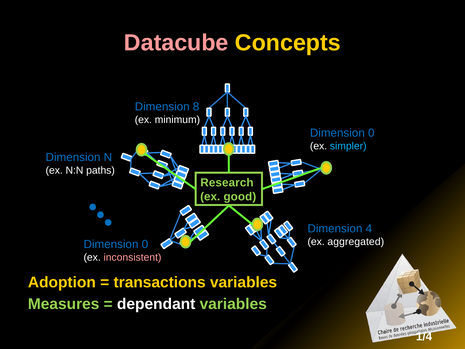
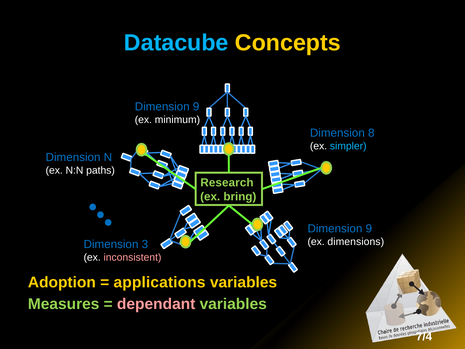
Datacube colour: pink -> light blue
8 at (196, 106): 8 -> 9
0 at (371, 133): 0 -> 8
good: good -> bring
4 at (369, 228): 4 -> 9
aggregated: aggregated -> dimensions
0 at (145, 244): 0 -> 3
transactions: transactions -> applications
dependant colour: white -> pink
1/4: 1/4 -> 7/4
